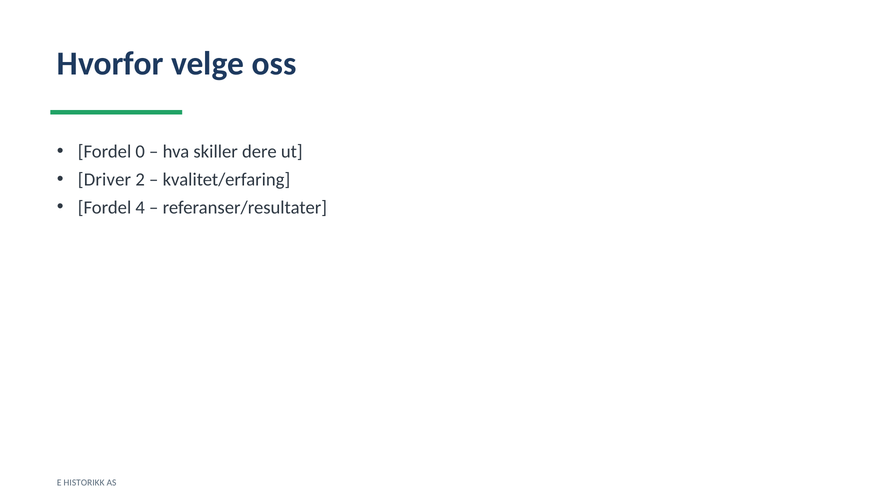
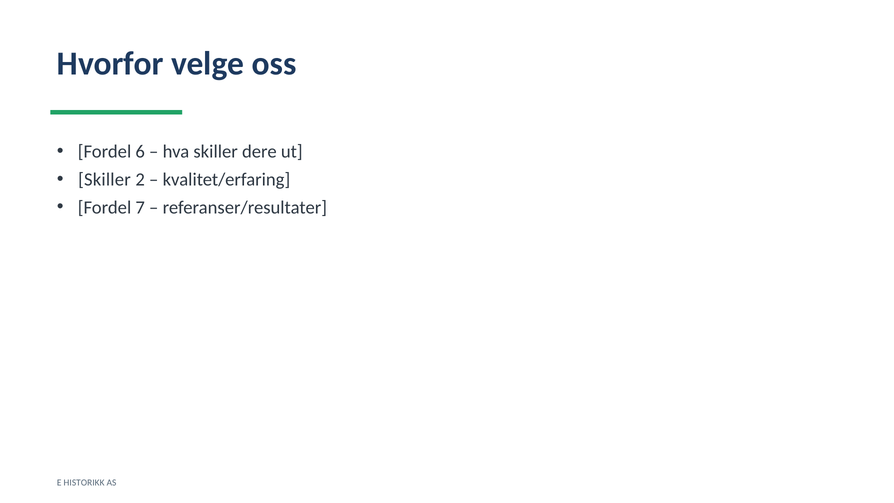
0: 0 -> 6
Driver at (104, 179): Driver -> Skiller
4: 4 -> 7
